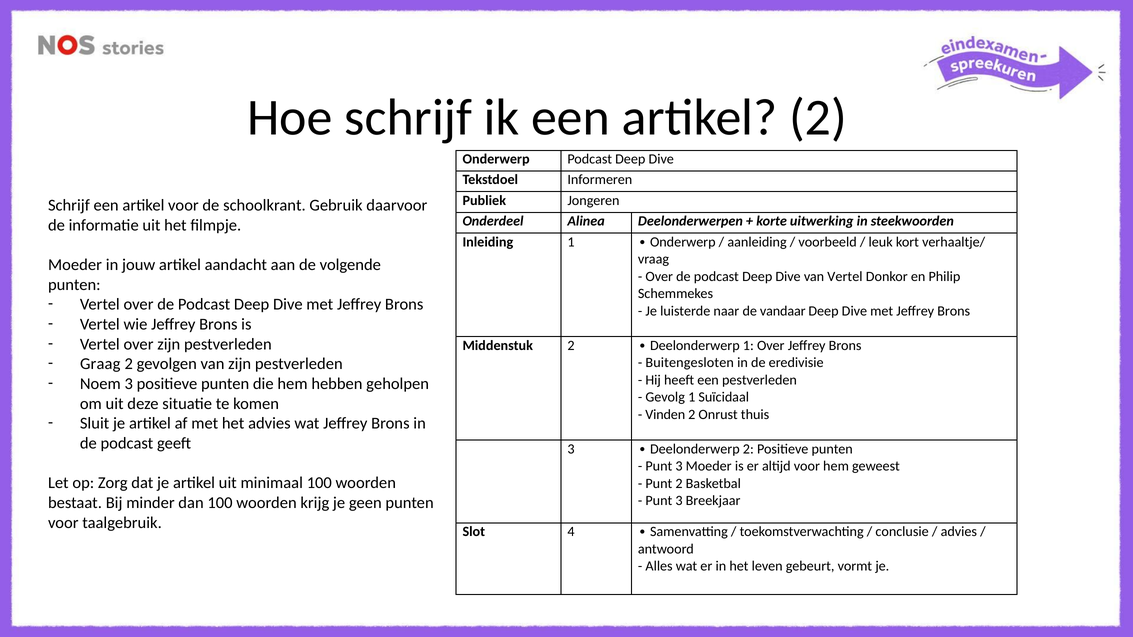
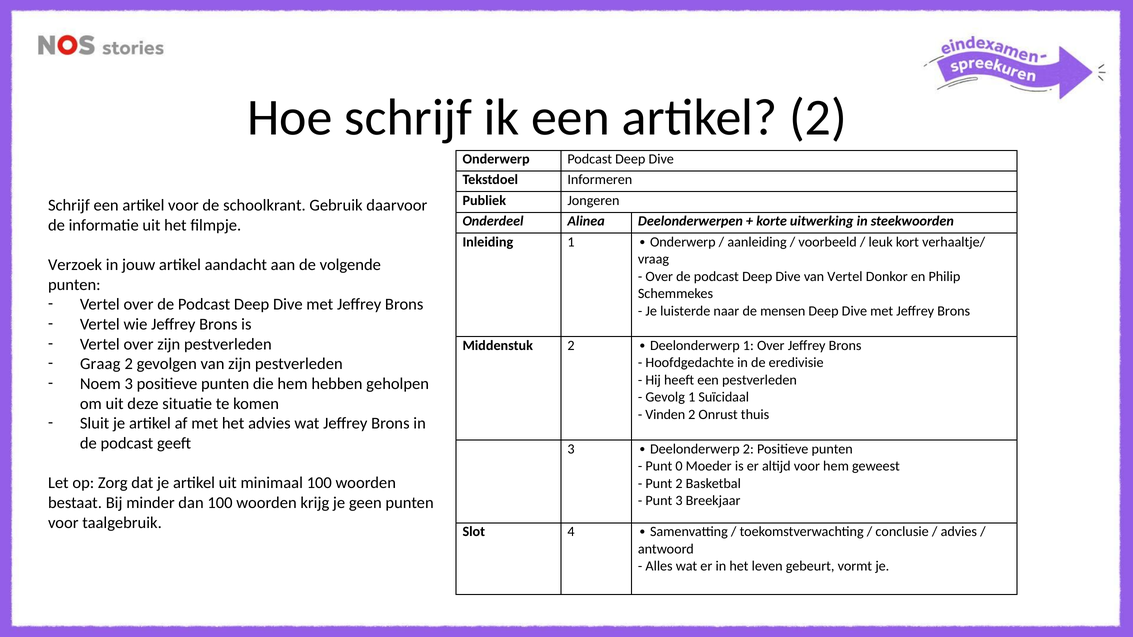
Moeder at (75, 265): Moeder -> Verzoek
vandaar: vandaar -> mensen
Buitengesloten: Buitengesloten -> Hoofdgedachte
3 at (679, 466): 3 -> 0
